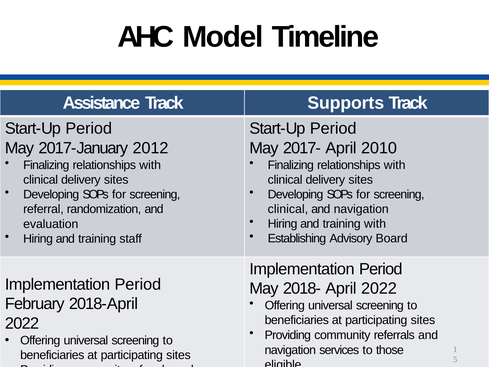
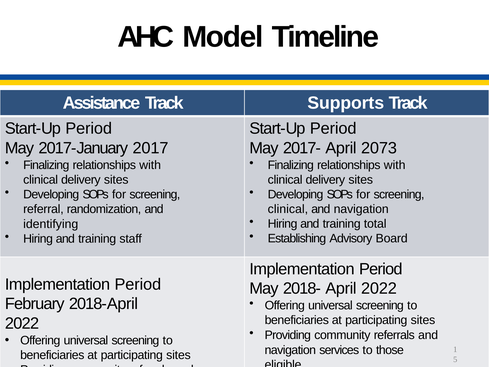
2012: 2012 -> 2017
2010: 2010 -> 2073
training with: with -> total
evaluation: evaluation -> identifying
